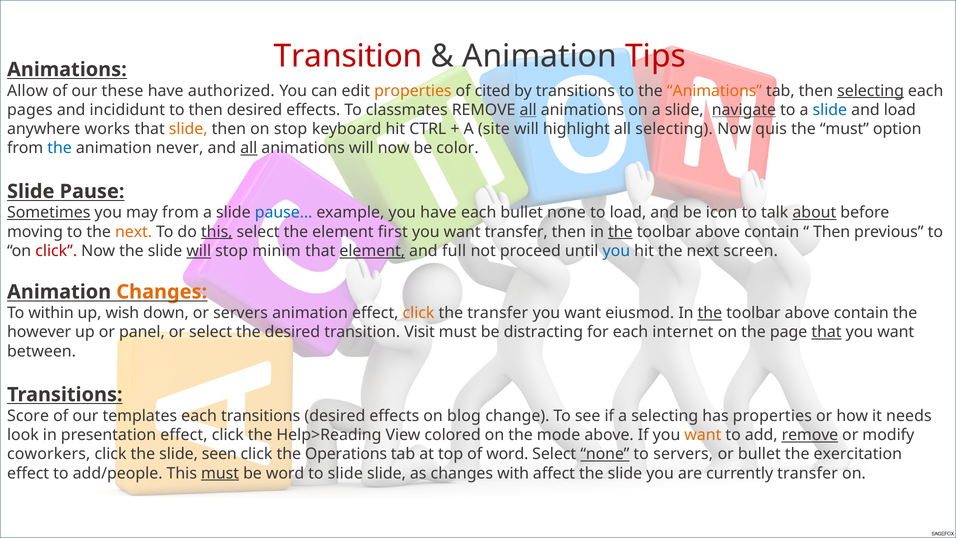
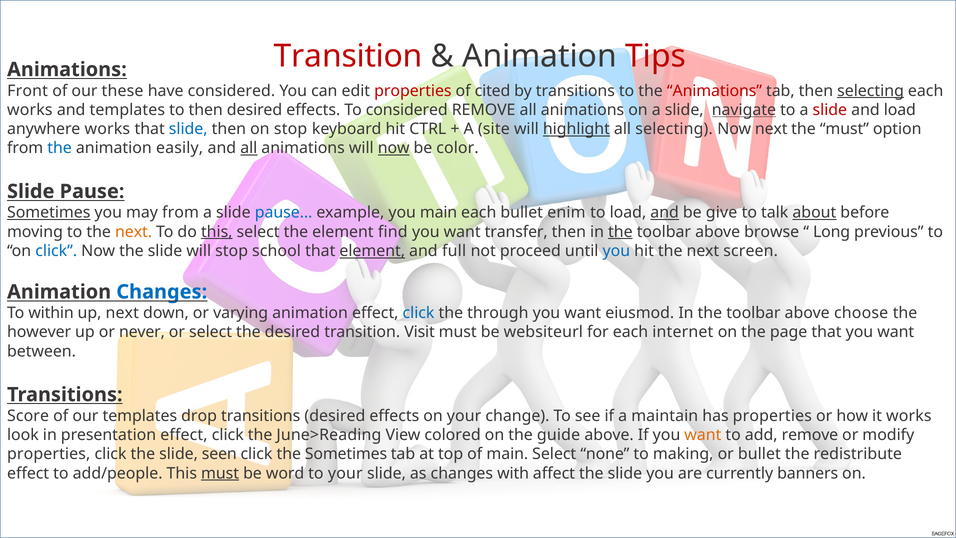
Allow: Allow -> Front
have authorized: authorized -> considered
properties at (413, 91) colour: orange -> red
Animations at (714, 91) colour: orange -> red
pages at (30, 110): pages -> works
and incididunt: incididunt -> templates
To classmates: classmates -> considered
all at (528, 110) underline: present -> none
slide at (830, 110) colour: blue -> red
slide at (188, 129) colour: orange -> blue
highlight underline: none -> present
Now quis: quis -> next
never: never -> easily
now at (394, 148) underline: none -> present
you have: have -> main
bullet none: none -> enim
and at (665, 213) underline: none -> present
icon: icon -> give
first: first -> find
contain at (772, 232): contain -> browse
Then at (832, 232): Then -> Long
click at (56, 251) colour: red -> blue
will at (199, 251) underline: present -> none
minim: minim -> school
Changes at (162, 292) colour: orange -> blue
up wish: wish -> next
or servers: servers -> varying
click at (419, 313) colour: orange -> blue
the transfer: transfer -> through
the at (710, 313) underline: present -> none
contain at (861, 313): contain -> choose
panel: panel -> never
distracting: distracting -> websiteurl
that at (826, 332) underline: present -> none
templates each: each -> drop
on blog: blog -> your
a selecting: selecting -> maintain
it needs: needs -> works
Help>Reading: Help>Reading -> June>Reading
mode: mode -> guide
remove at (810, 435) underline: present -> none
coworkers at (49, 454): coworkers -> properties
the Operations: Operations -> Sometimes
of word: word -> main
none at (605, 454) underline: present -> none
to servers: servers -> making
exercitation: exercitation -> redistribute
to slide: slide -> your
currently transfer: transfer -> banners
